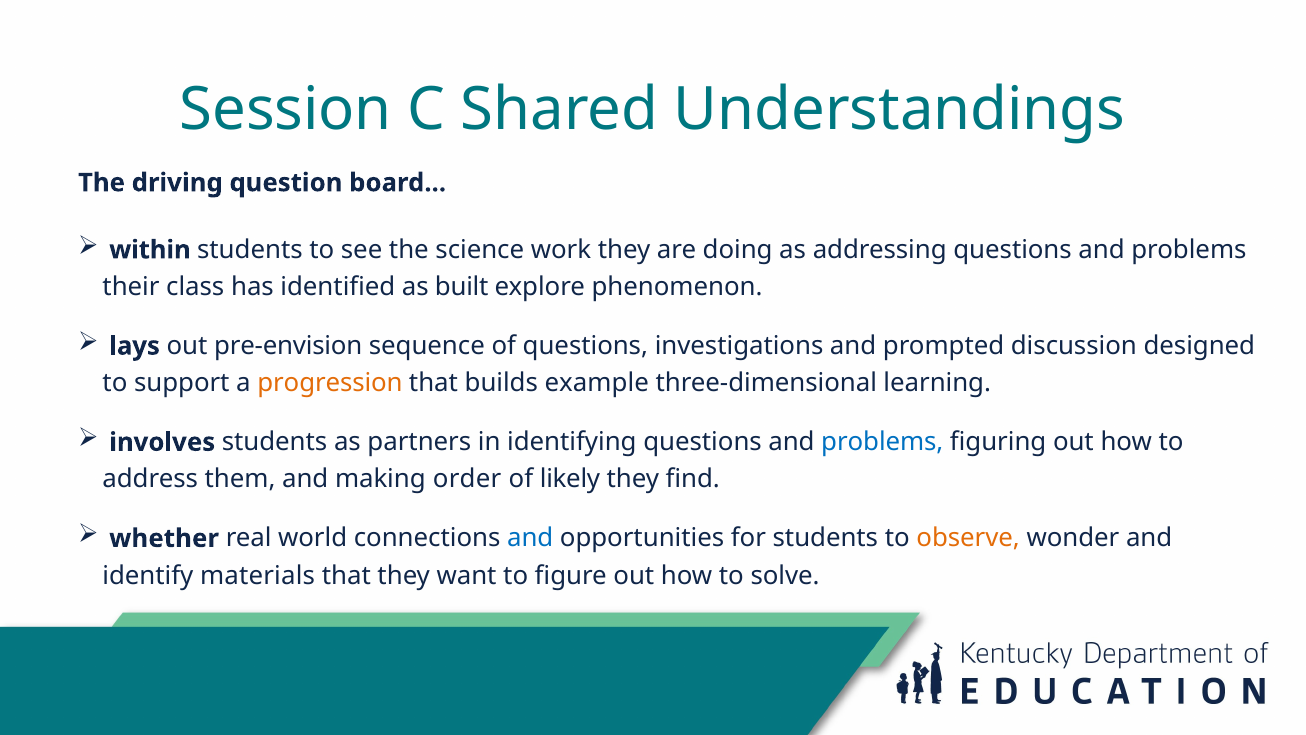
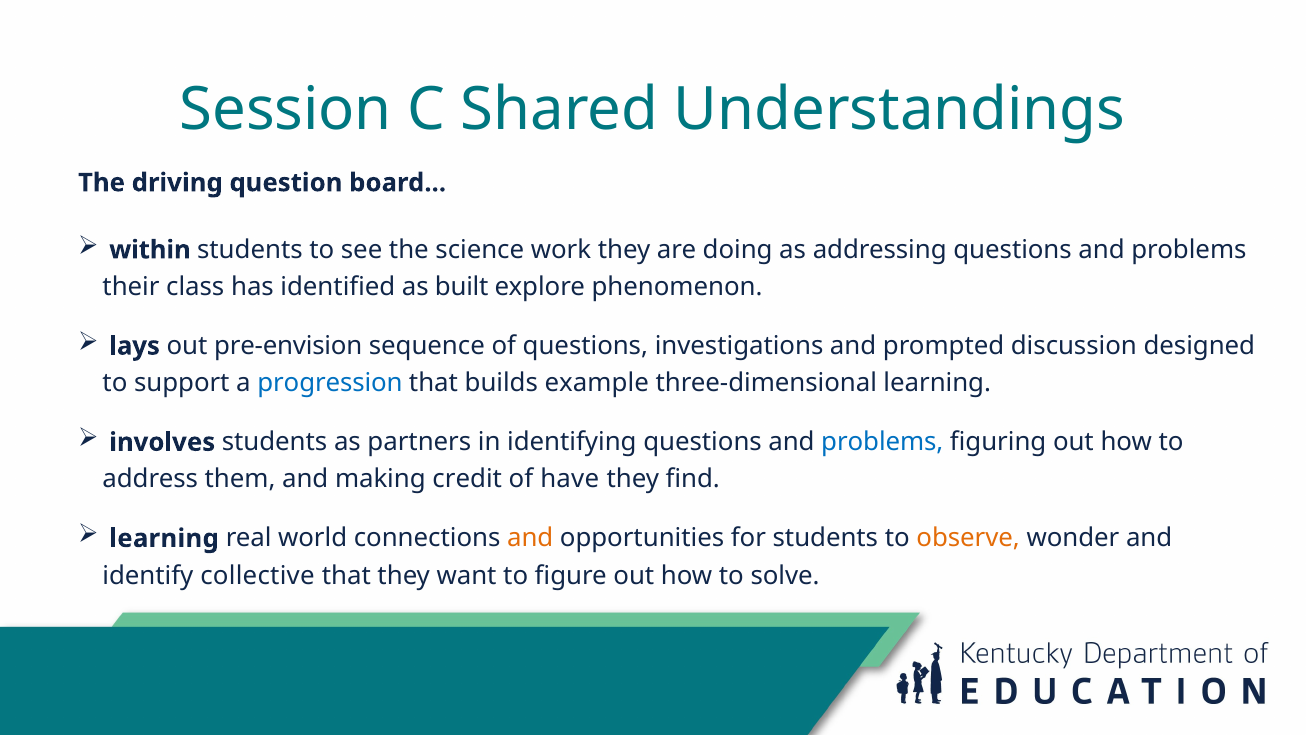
progression colour: orange -> blue
order: order -> credit
likely: likely -> have
whether at (164, 538): whether -> learning
and at (530, 538) colour: blue -> orange
materials: materials -> collective
